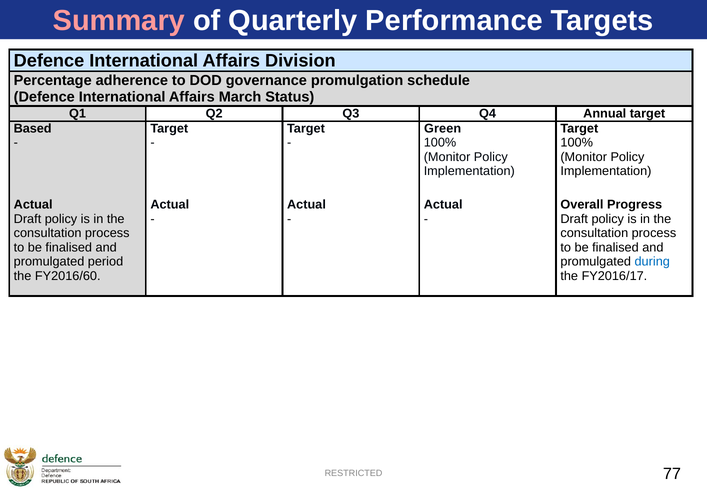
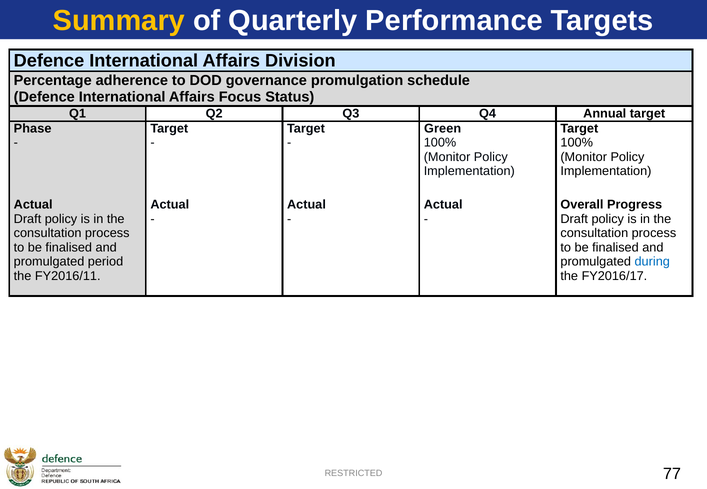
Summary colour: pink -> yellow
March: March -> Focus
Based: Based -> Phase
FY2016/60: FY2016/60 -> FY2016/11
